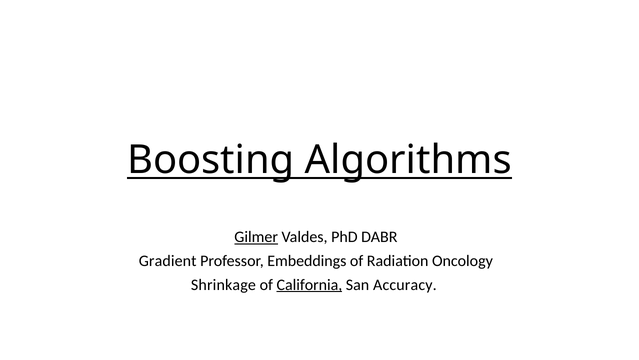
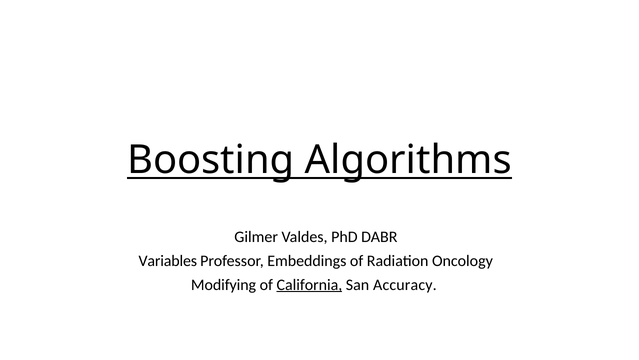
Gilmer underline: present -> none
Gradient: Gradient -> Variables
Shrinkage: Shrinkage -> Modifying
